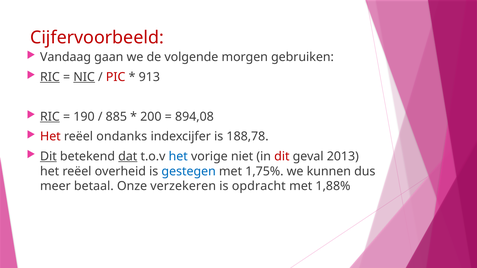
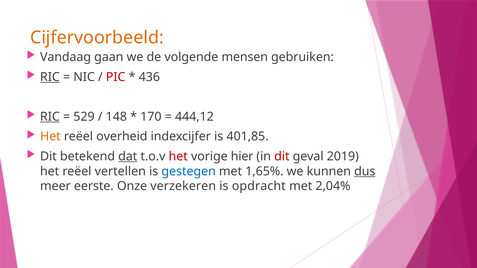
Cijfervoorbeeld colour: red -> orange
morgen: morgen -> mensen
NIC underline: present -> none
913: 913 -> 436
190: 190 -> 529
885: 885 -> 148
200: 200 -> 170
894,08: 894,08 -> 444,12
Het at (50, 137) colour: red -> orange
ondanks: ondanks -> overheid
188,78: 188,78 -> 401,85
Dit at (48, 157) underline: present -> none
het at (178, 157) colour: blue -> red
niet: niet -> hier
2013: 2013 -> 2019
overheid: overheid -> vertellen
1,75%: 1,75% -> 1,65%
dus underline: none -> present
betaal: betaal -> eerste
1,88%: 1,88% -> 2,04%
